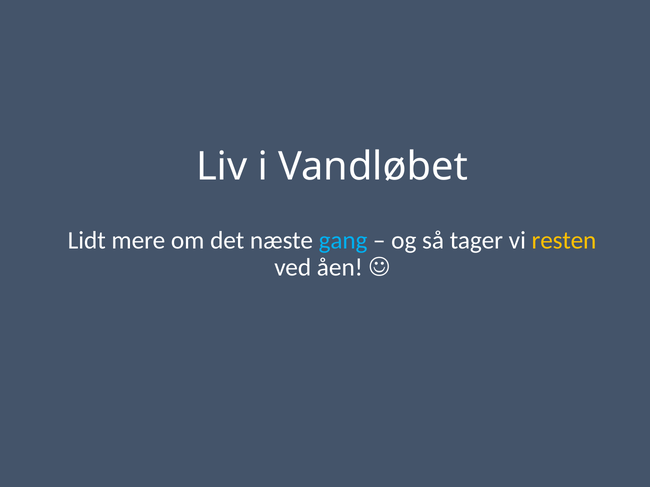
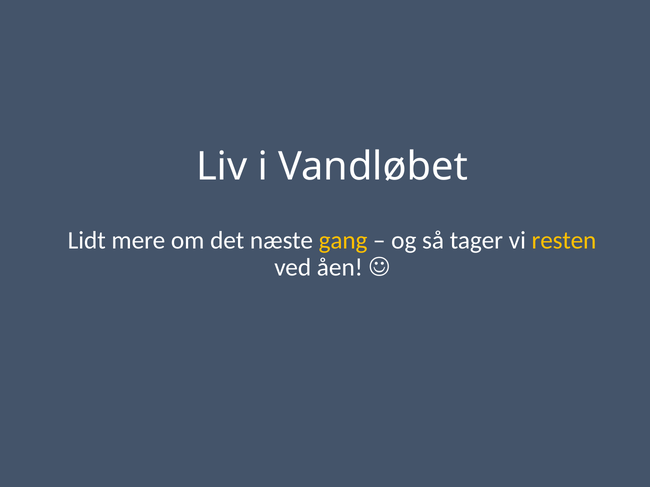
gang colour: light blue -> yellow
